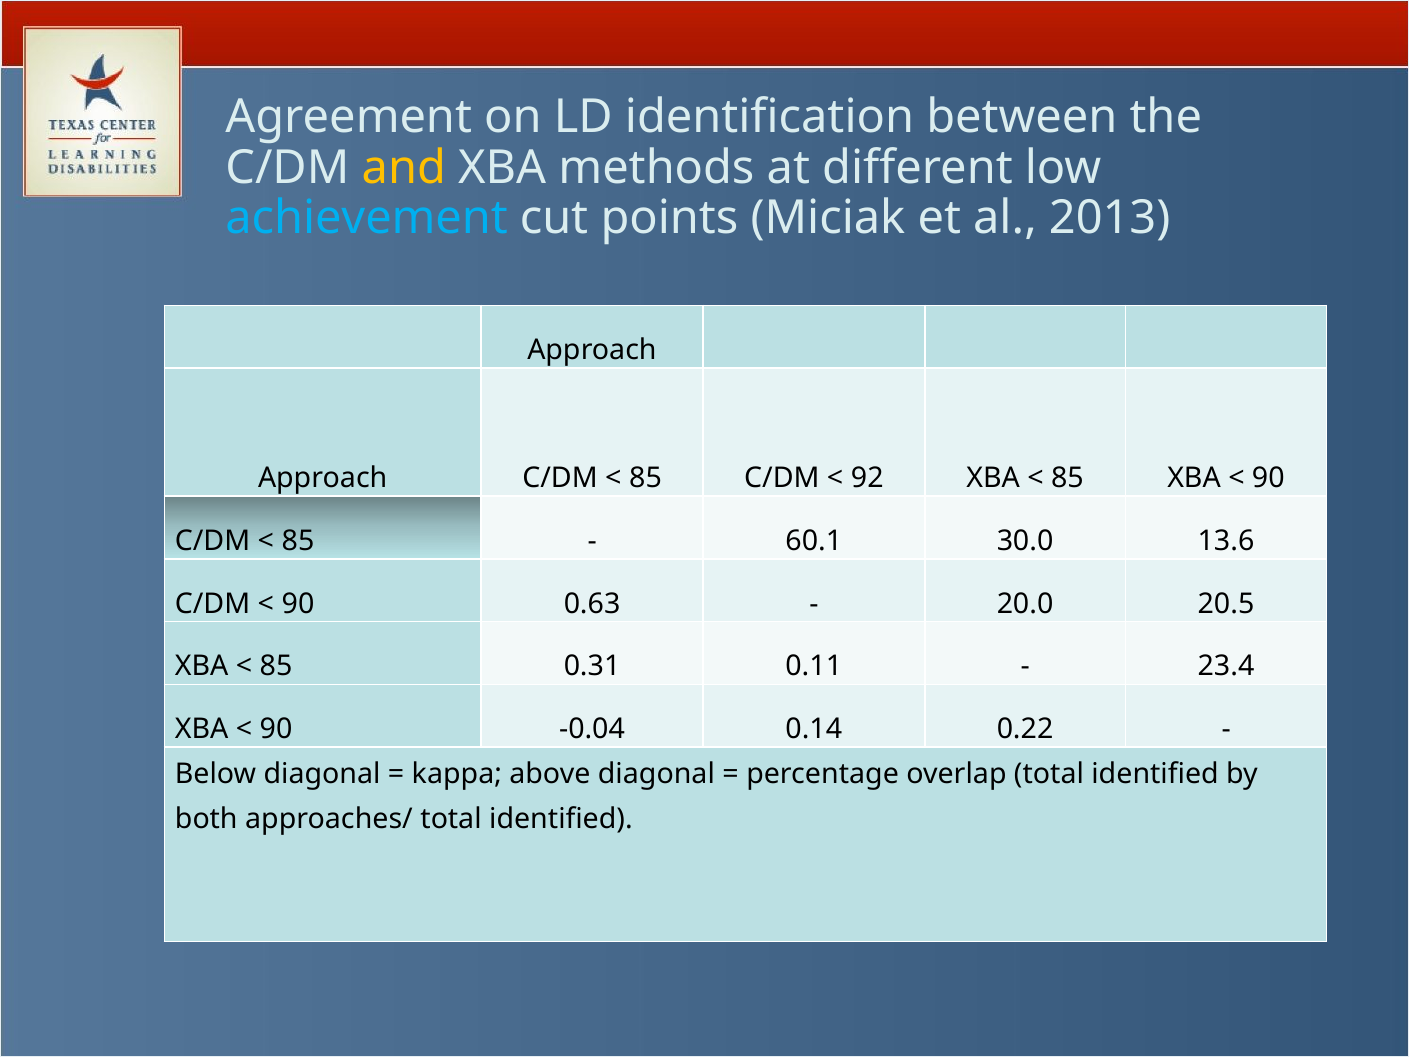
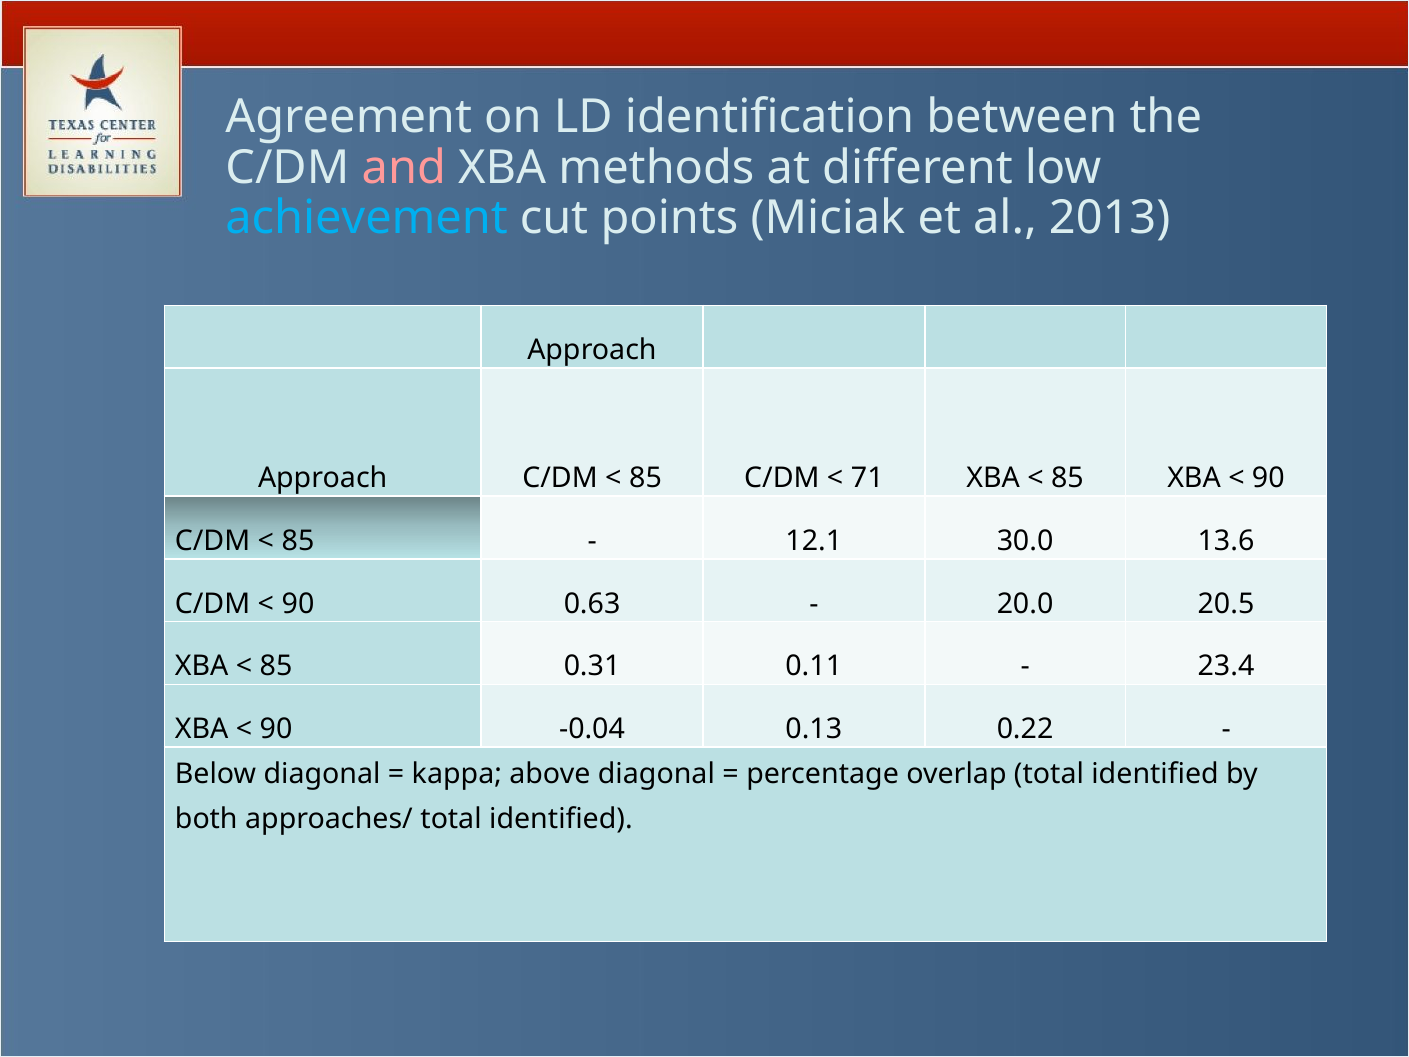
and colour: yellow -> pink
92: 92 -> 71
60.1: 60.1 -> 12.1
0.14: 0.14 -> 0.13
